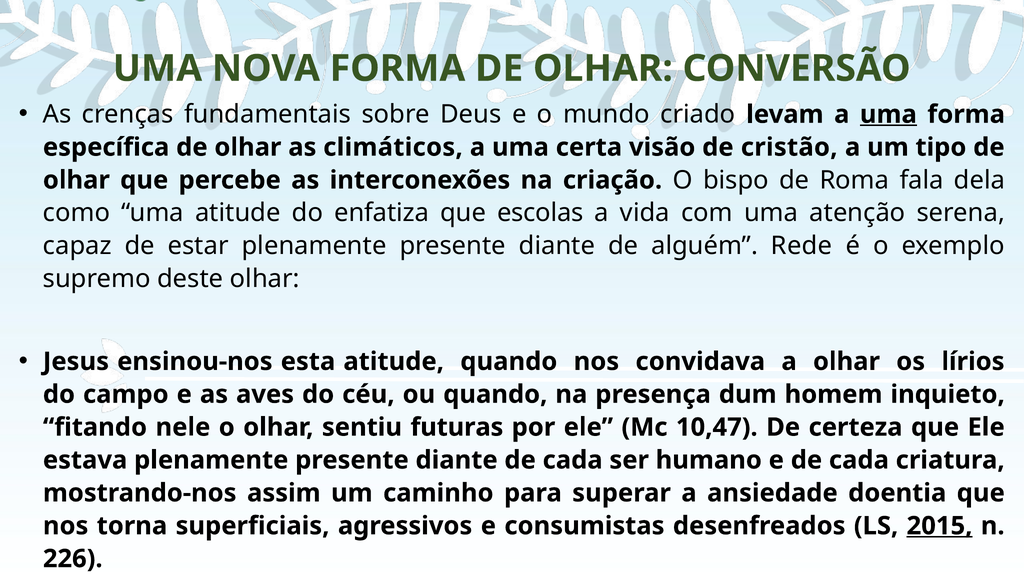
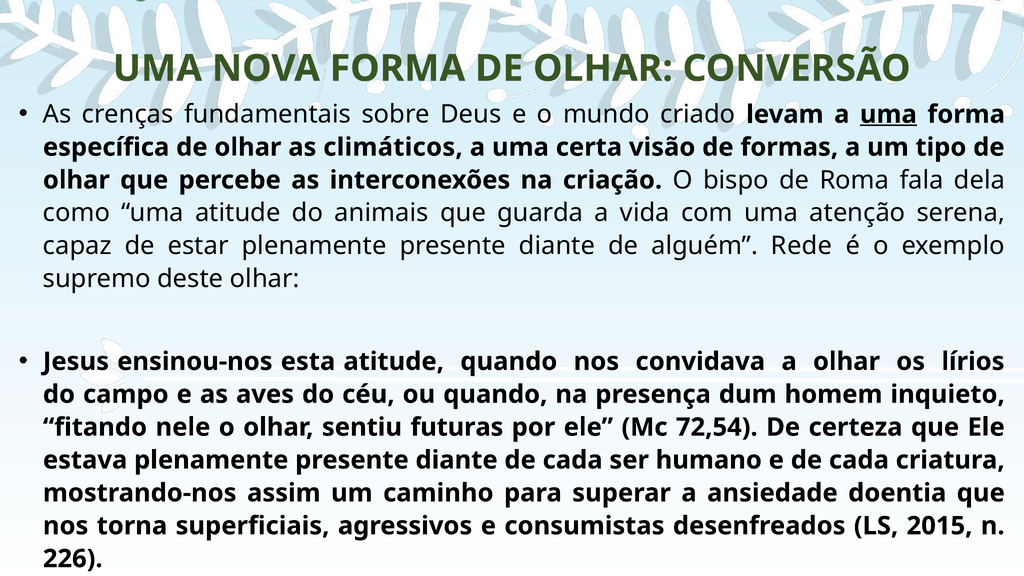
cristão: cristão -> formas
enfatiza: enfatiza -> animais
escolas: escolas -> guarda
10,47: 10,47 -> 72,54
2015 underline: present -> none
